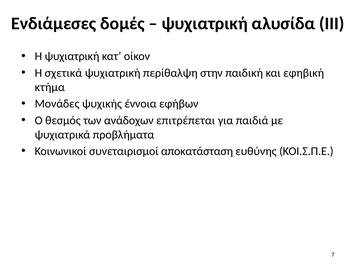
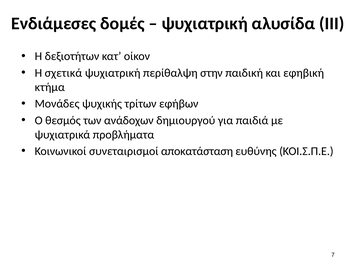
Η ψυχιατρική: ψυχιατρική -> δεξιοτήτων
έννοια: έννοια -> τρίτων
επιτρέπεται: επιτρέπεται -> δημιουργού
